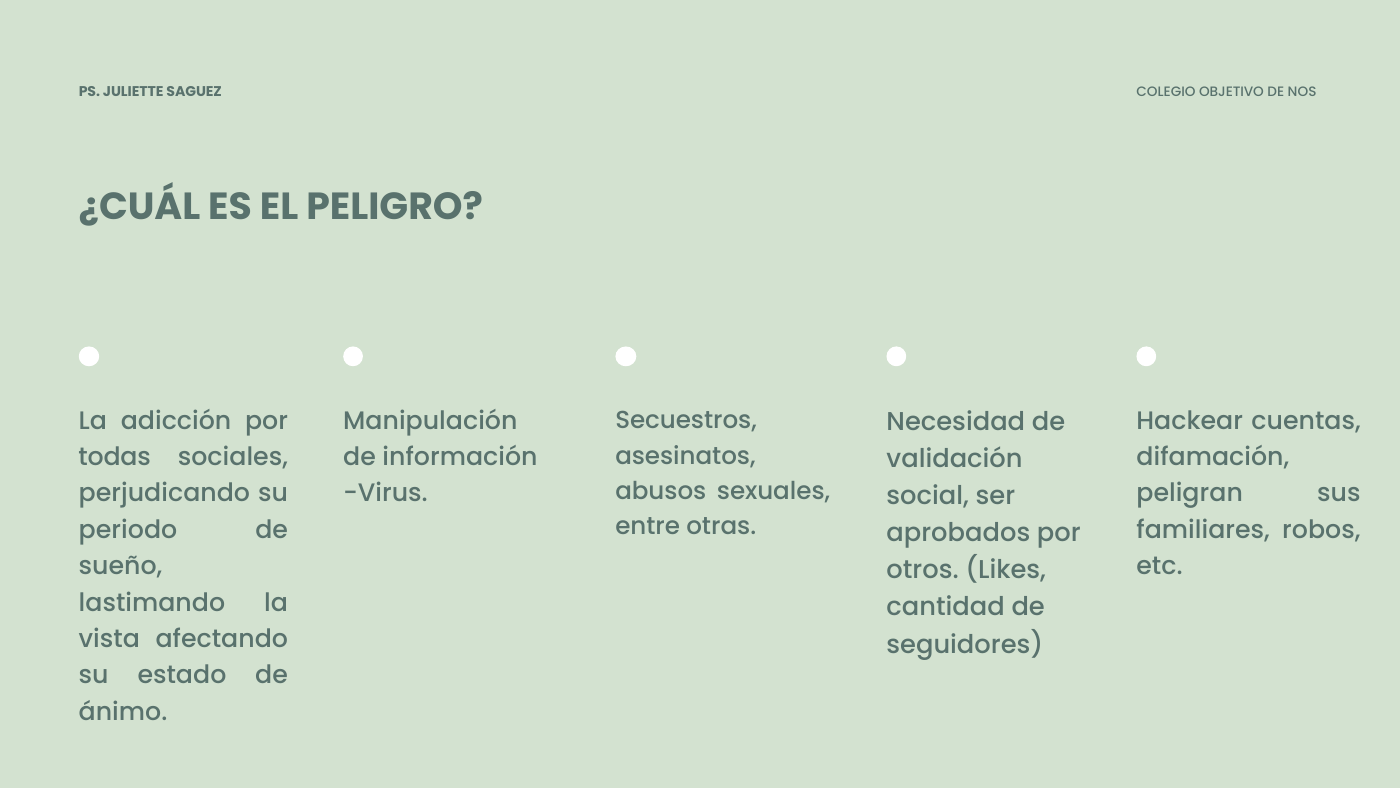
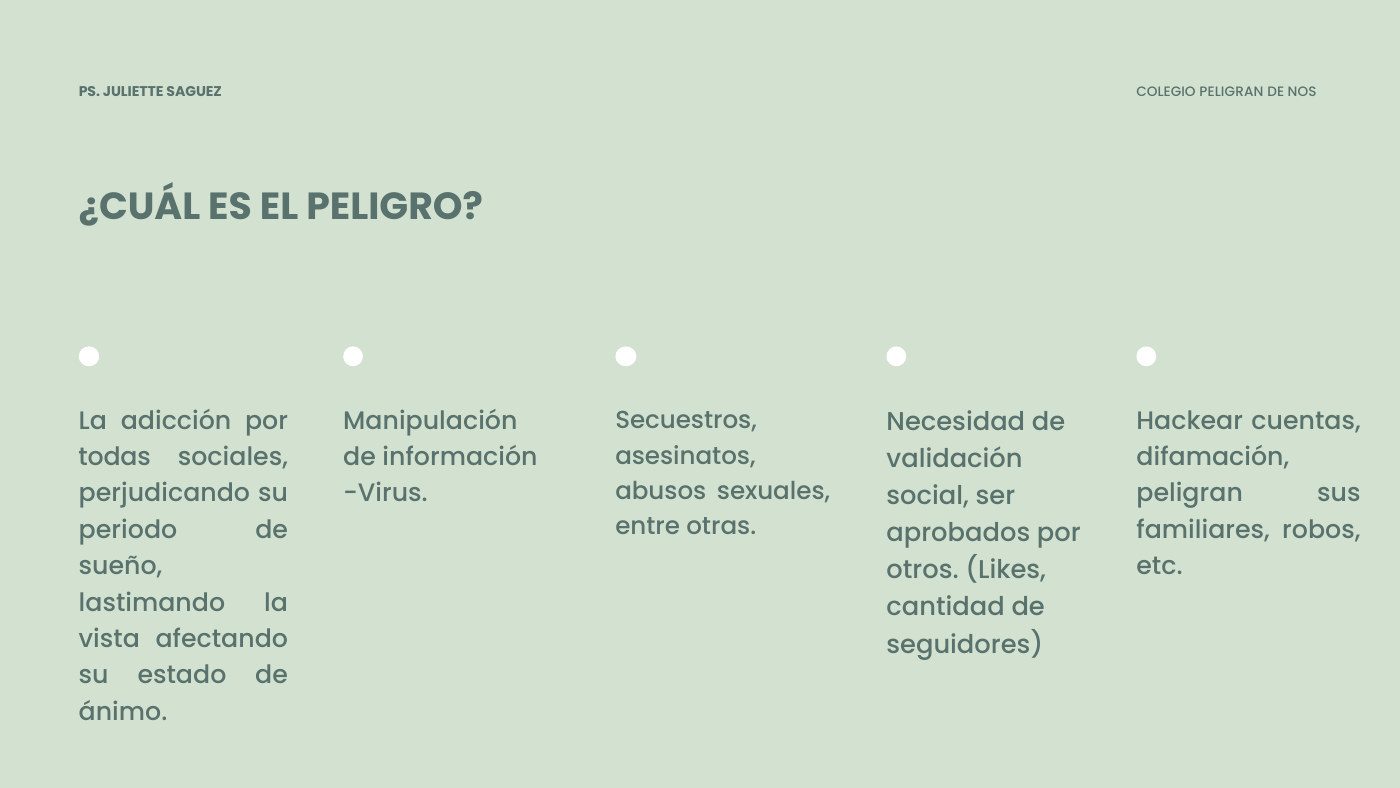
COLEGIO OBJETIVO: OBJETIVO -> PELIGRAN
